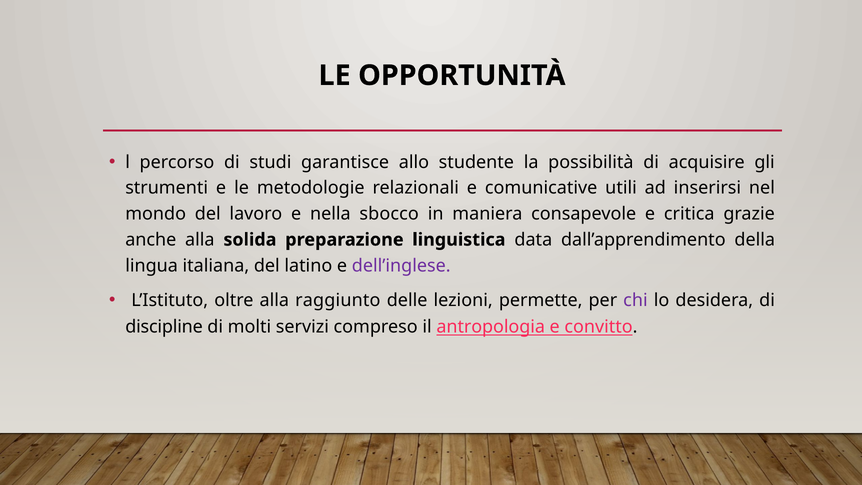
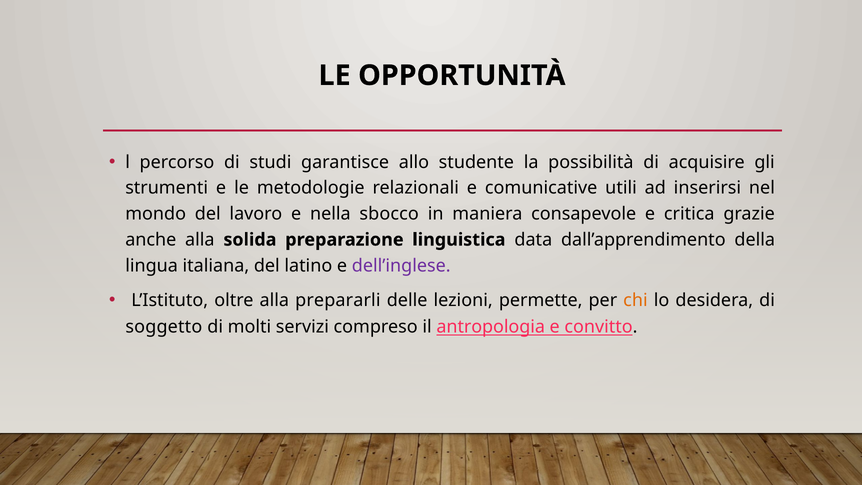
raggiunto: raggiunto -> prepararli
chi colour: purple -> orange
discipline: discipline -> soggetto
